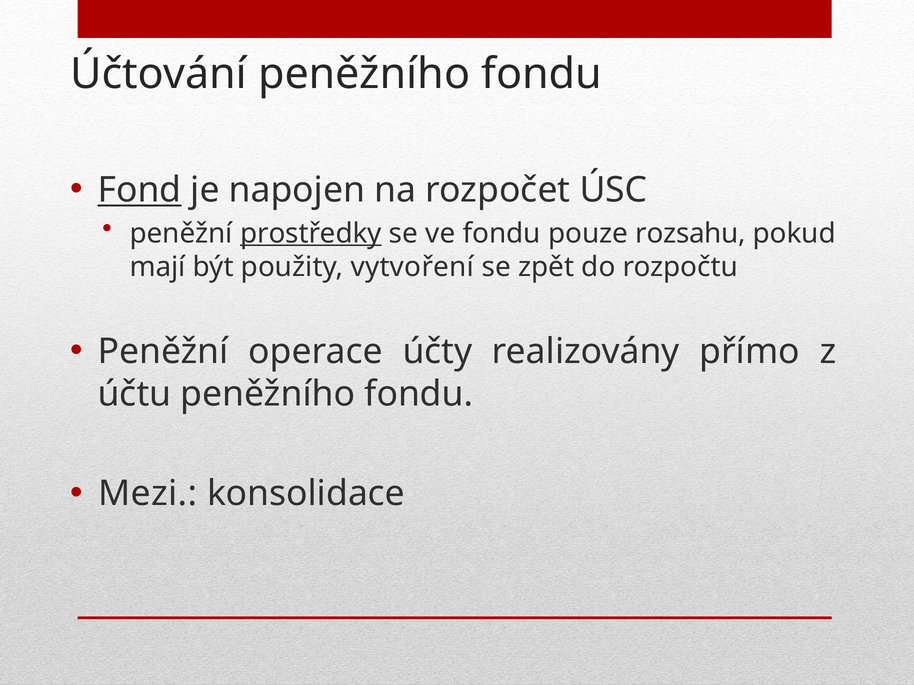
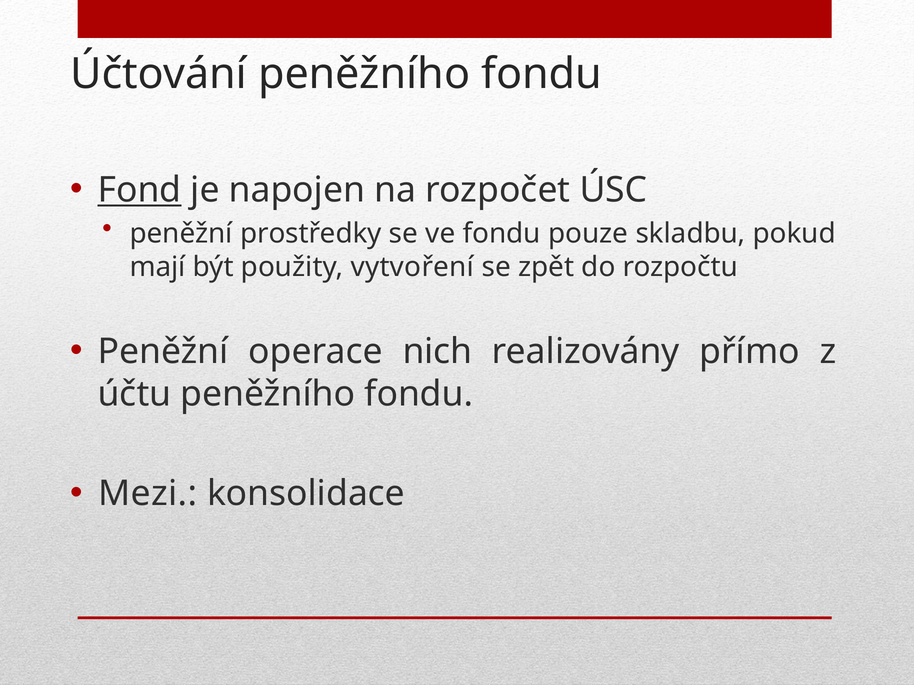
prostředky underline: present -> none
rozsahu: rozsahu -> skladbu
účty: účty -> nich
